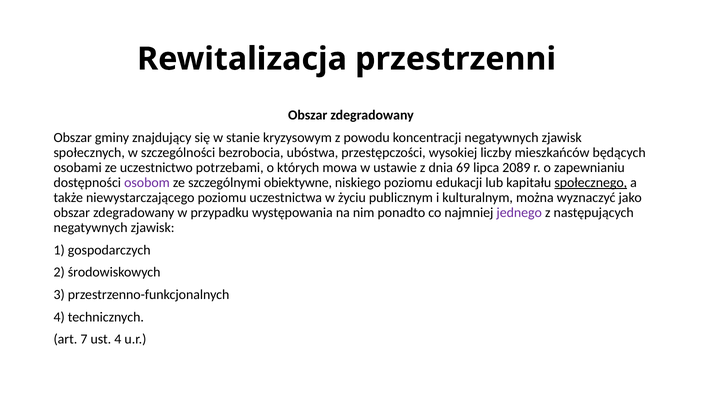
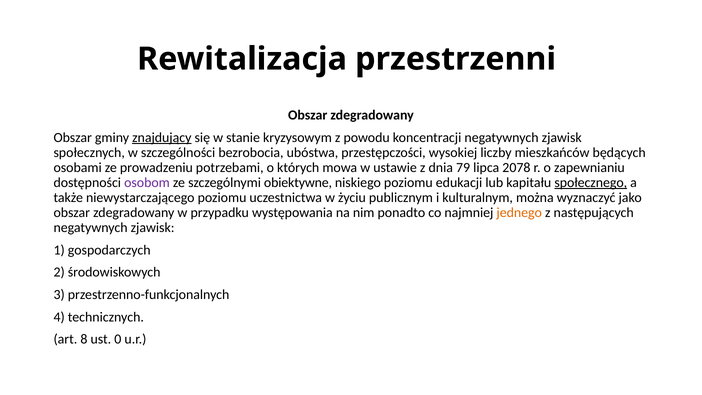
znajdujący underline: none -> present
uczestnictwo: uczestnictwo -> prowadzeniu
69: 69 -> 79
2089: 2089 -> 2078
jednego colour: purple -> orange
7: 7 -> 8
ust 4: 4 -> 0
